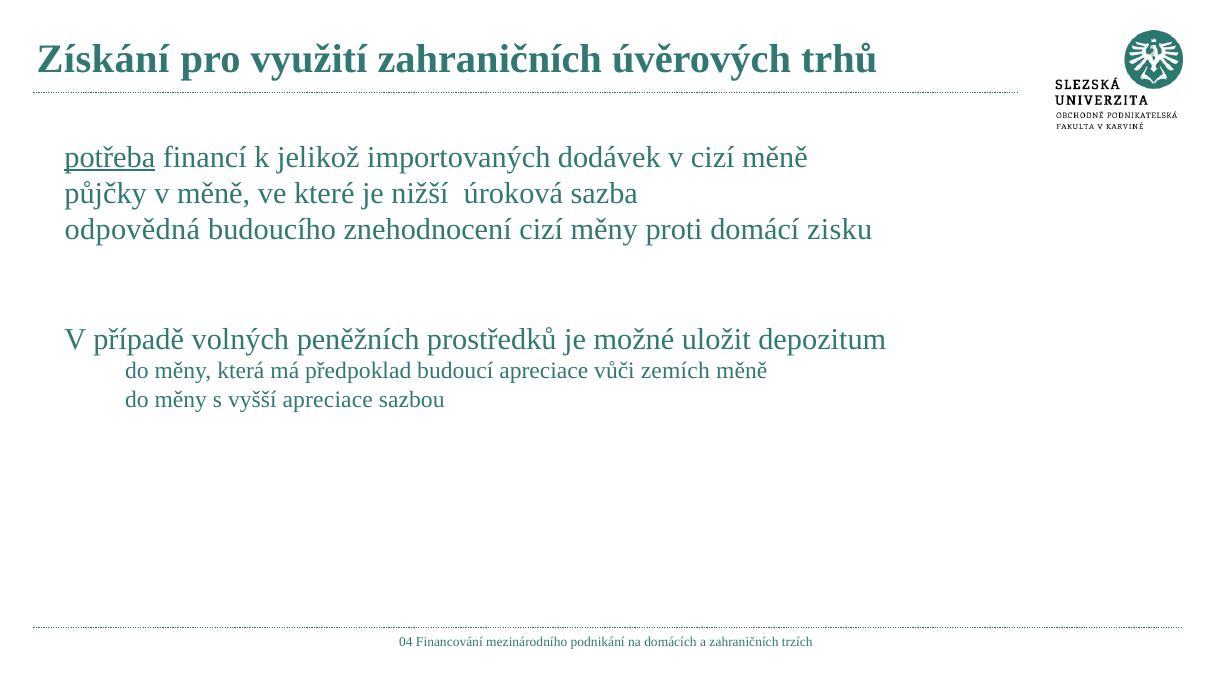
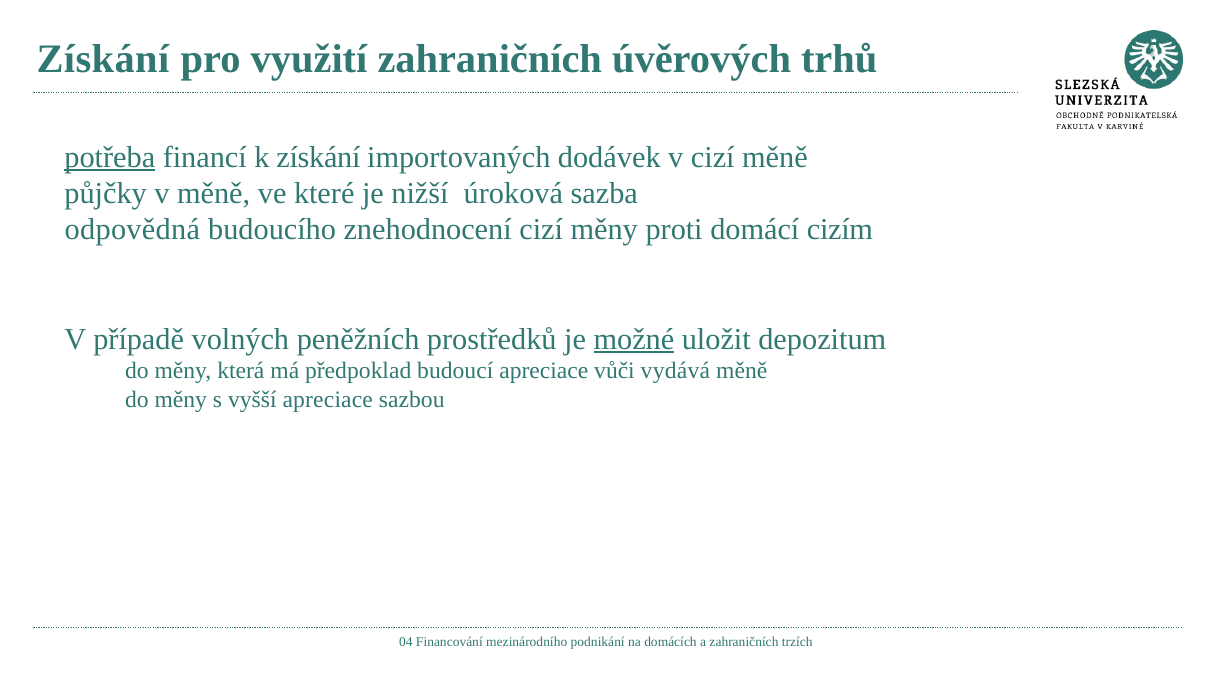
k jelikož: jelikož -> získání
zisku: zisku -> cizím
možné underline: none -> present
zemích: zemích -> vydává
